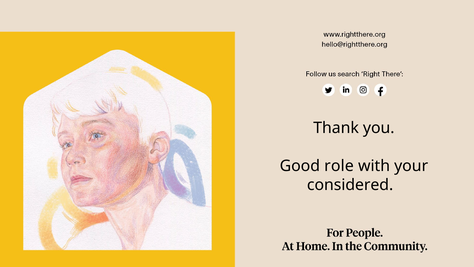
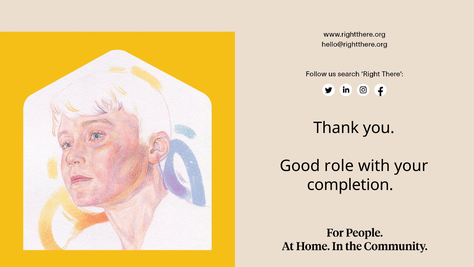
considered: considered -> completion
